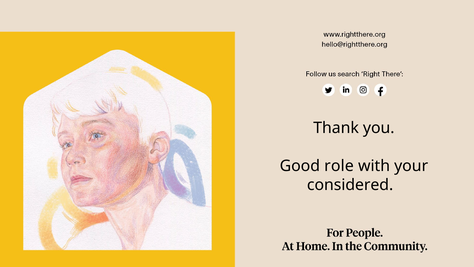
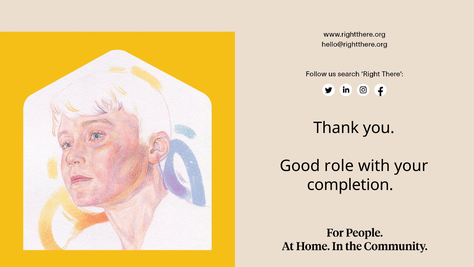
considered: considered -> completion
